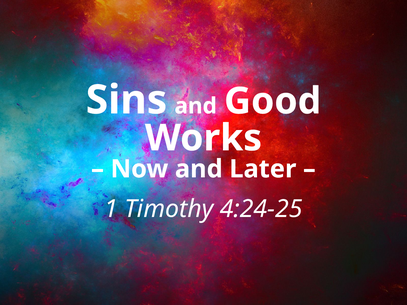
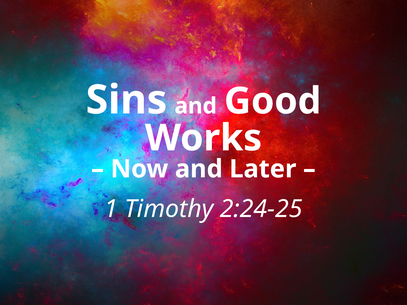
4:24-25: 4:24-25 -> 2:24-25
